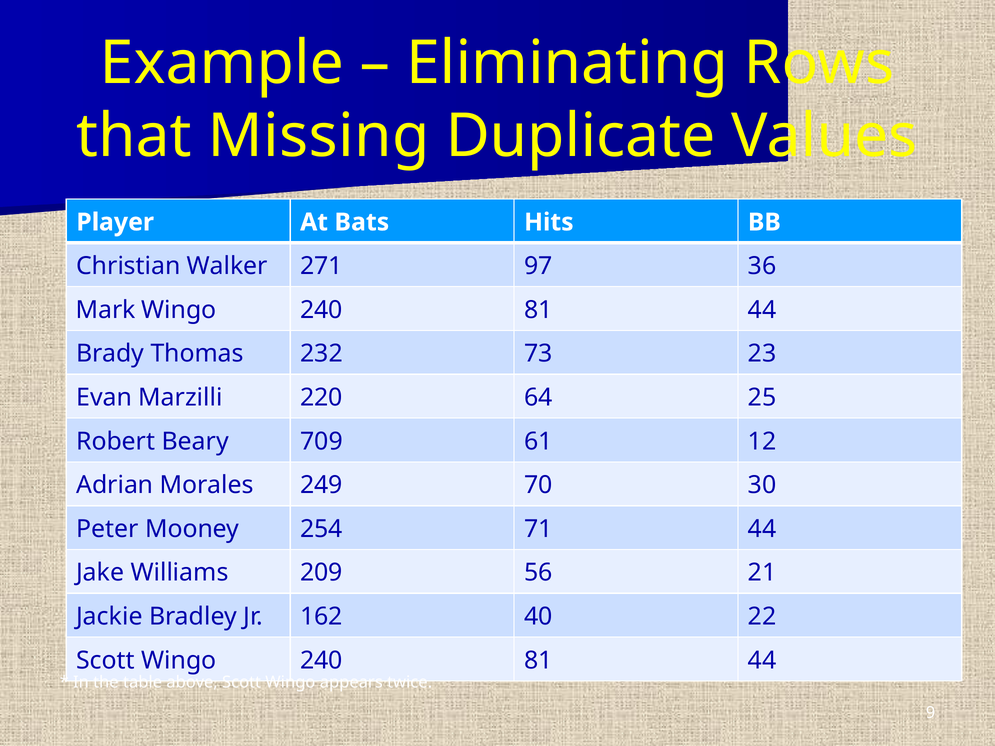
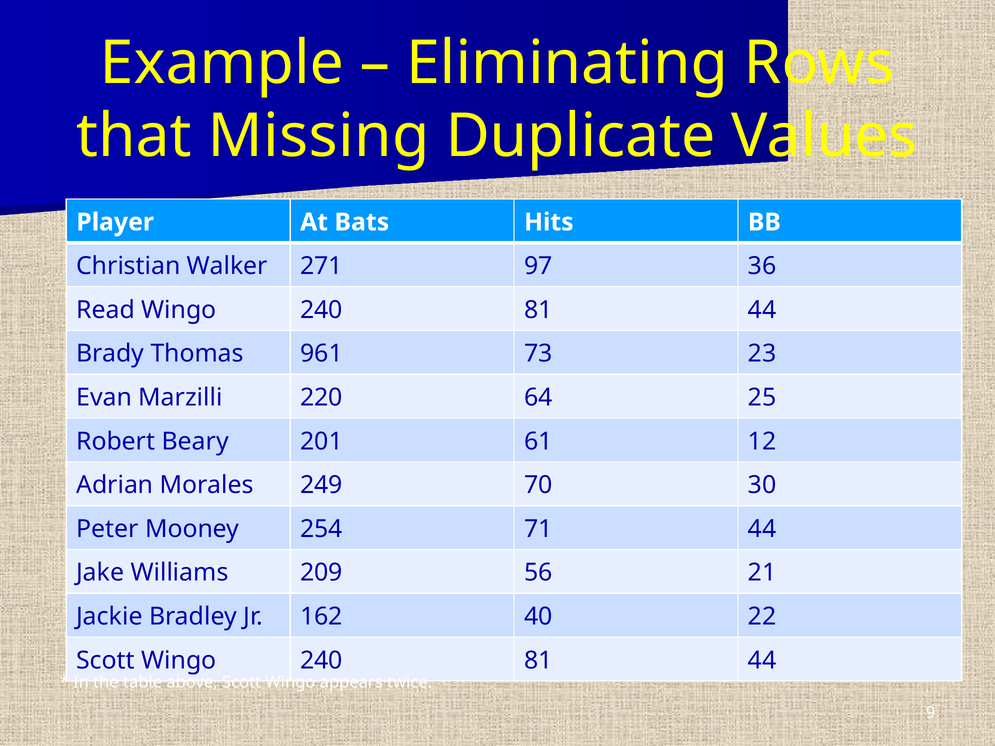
Mark: Mark -> Read
232: 232 -> 961
709: 709 -> 201
